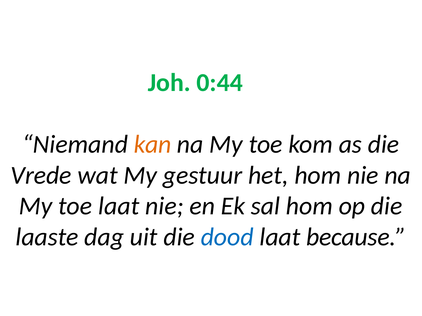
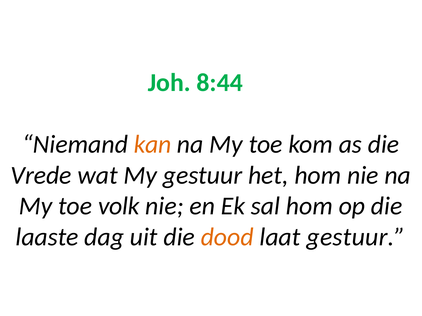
0:44: 0:44 -> 8:44
toe laat: laat -> volk
dood colour: blue -> orange
laat because: because -> gestuur
